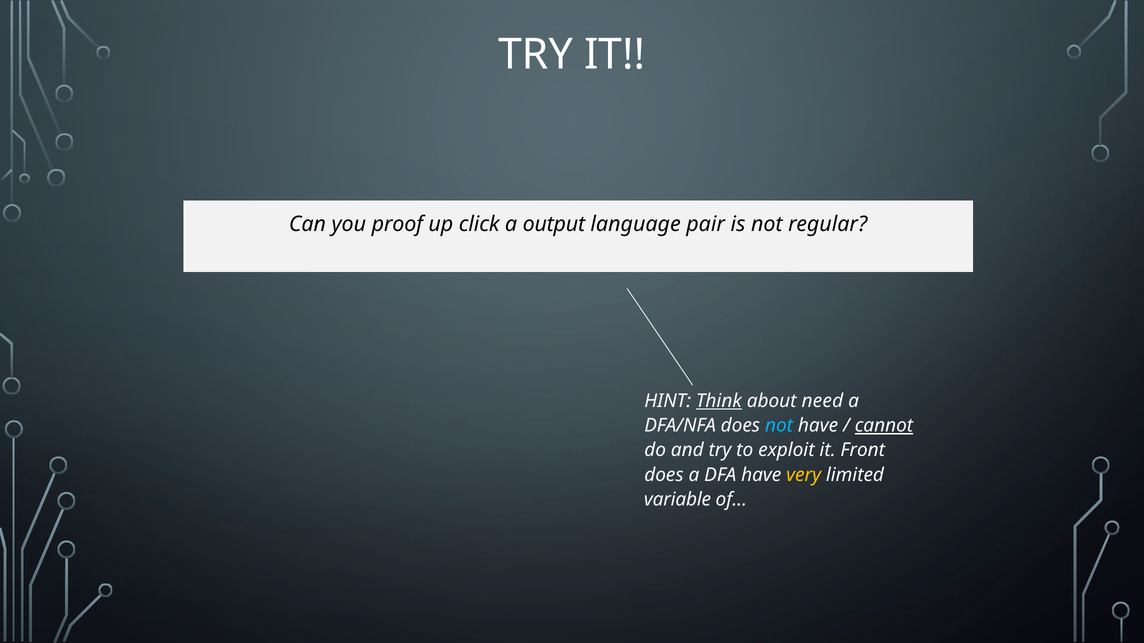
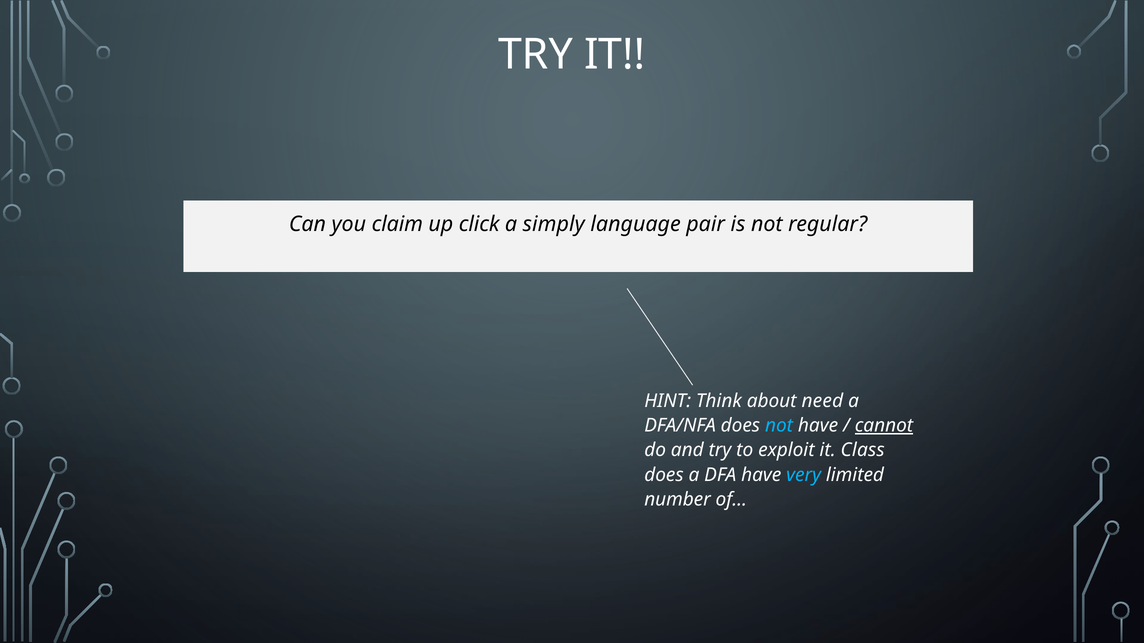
proof: proof -> claim
output: output -> simply
Think underline: present -> none
Front: Front -> Class
very colour: yellow -> light blue
variable: variable -> number
